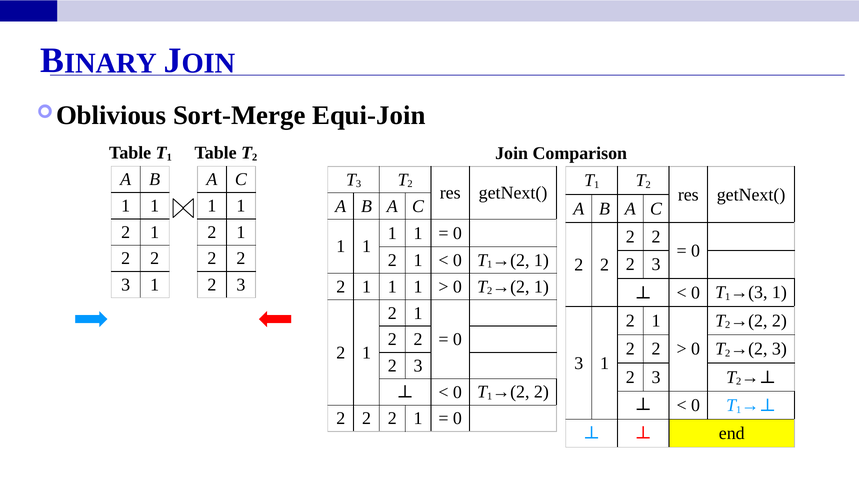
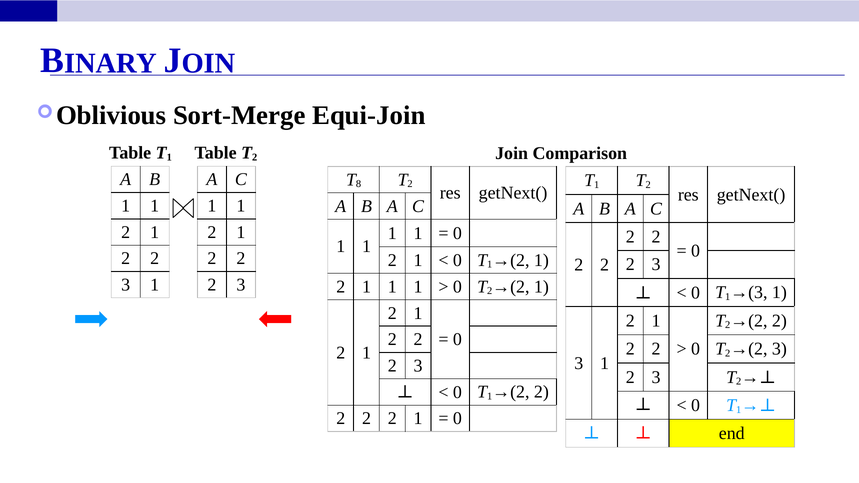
3 at (359, 184): 3 -> 8
